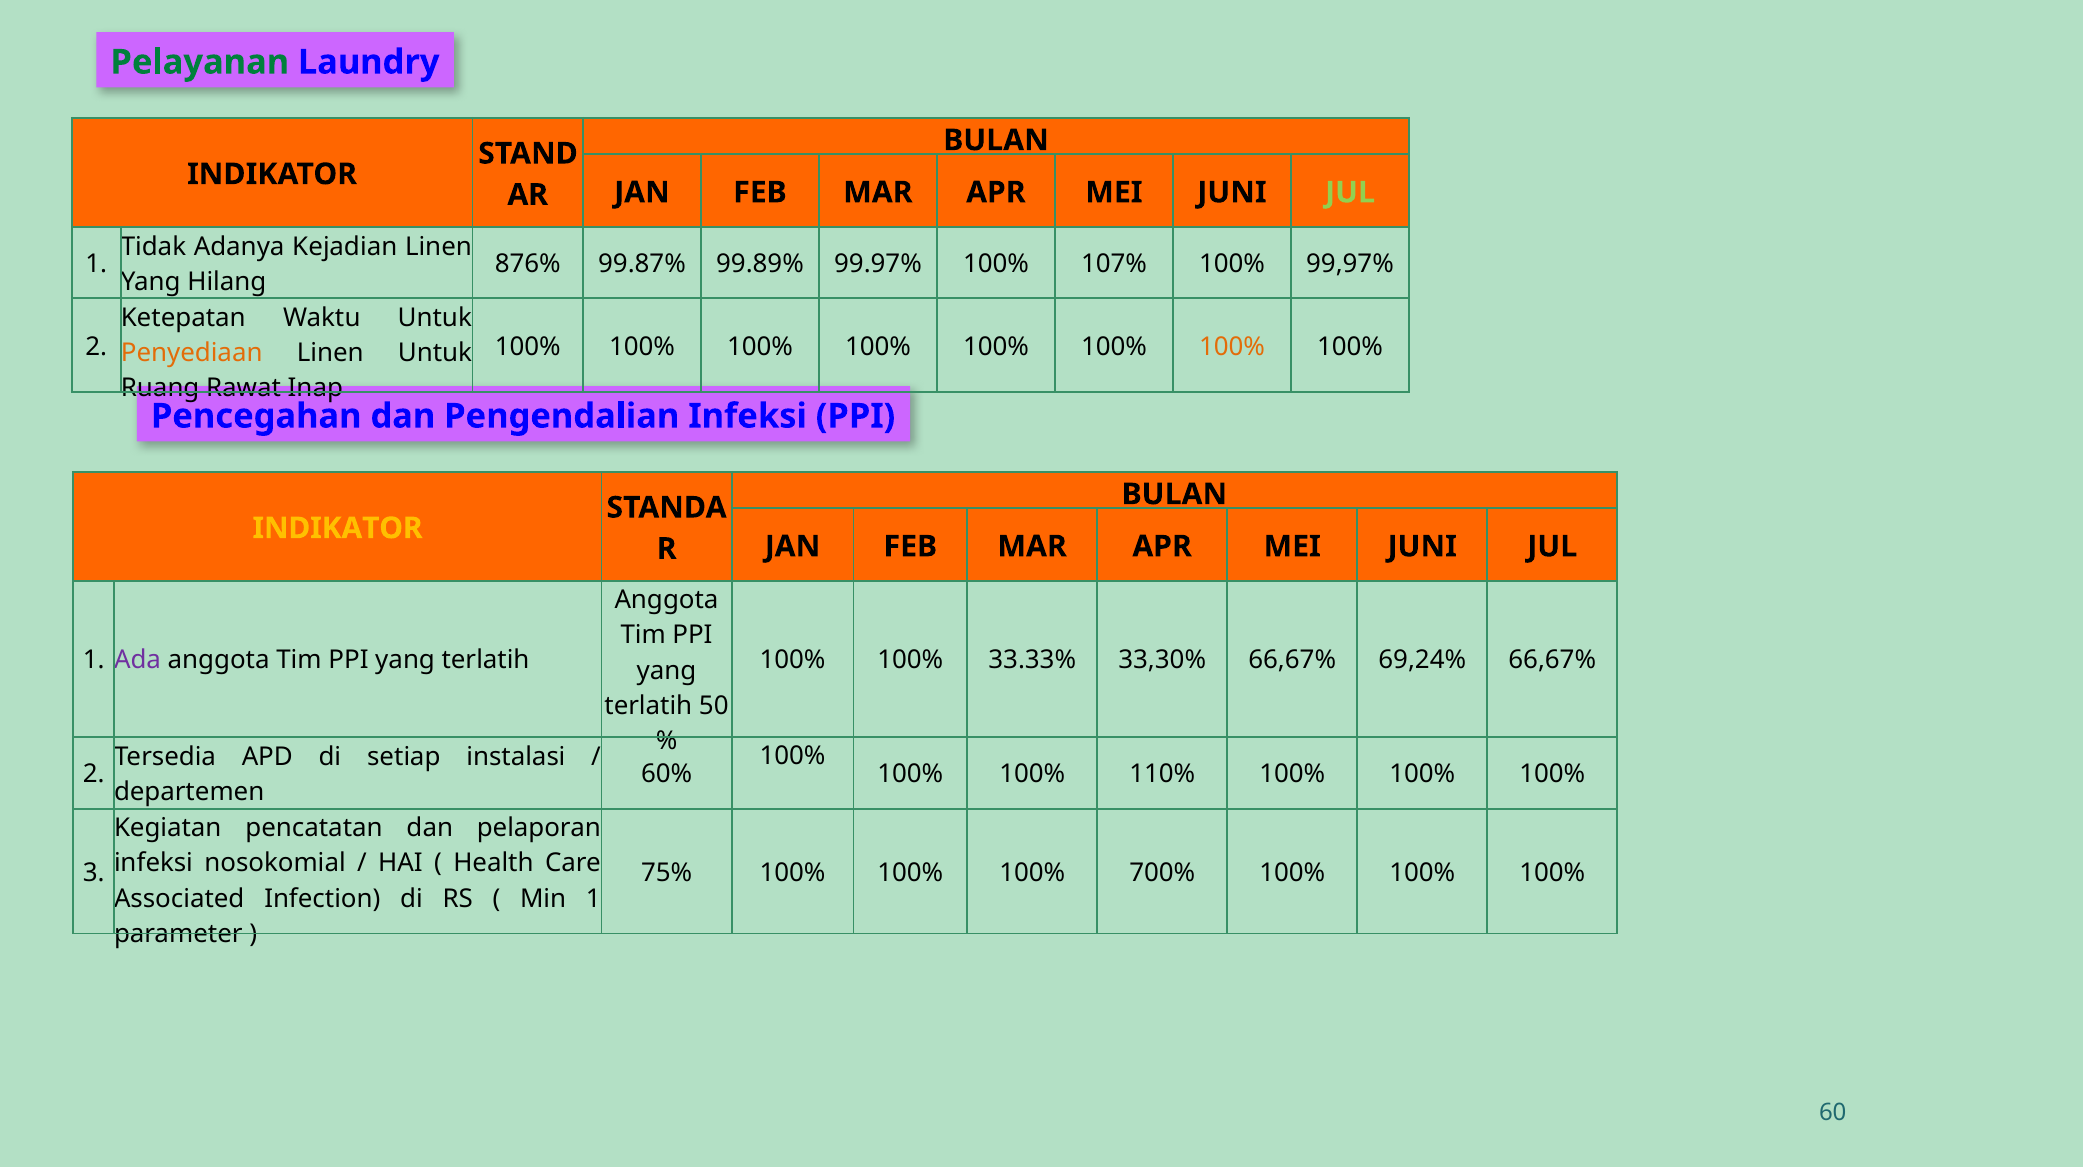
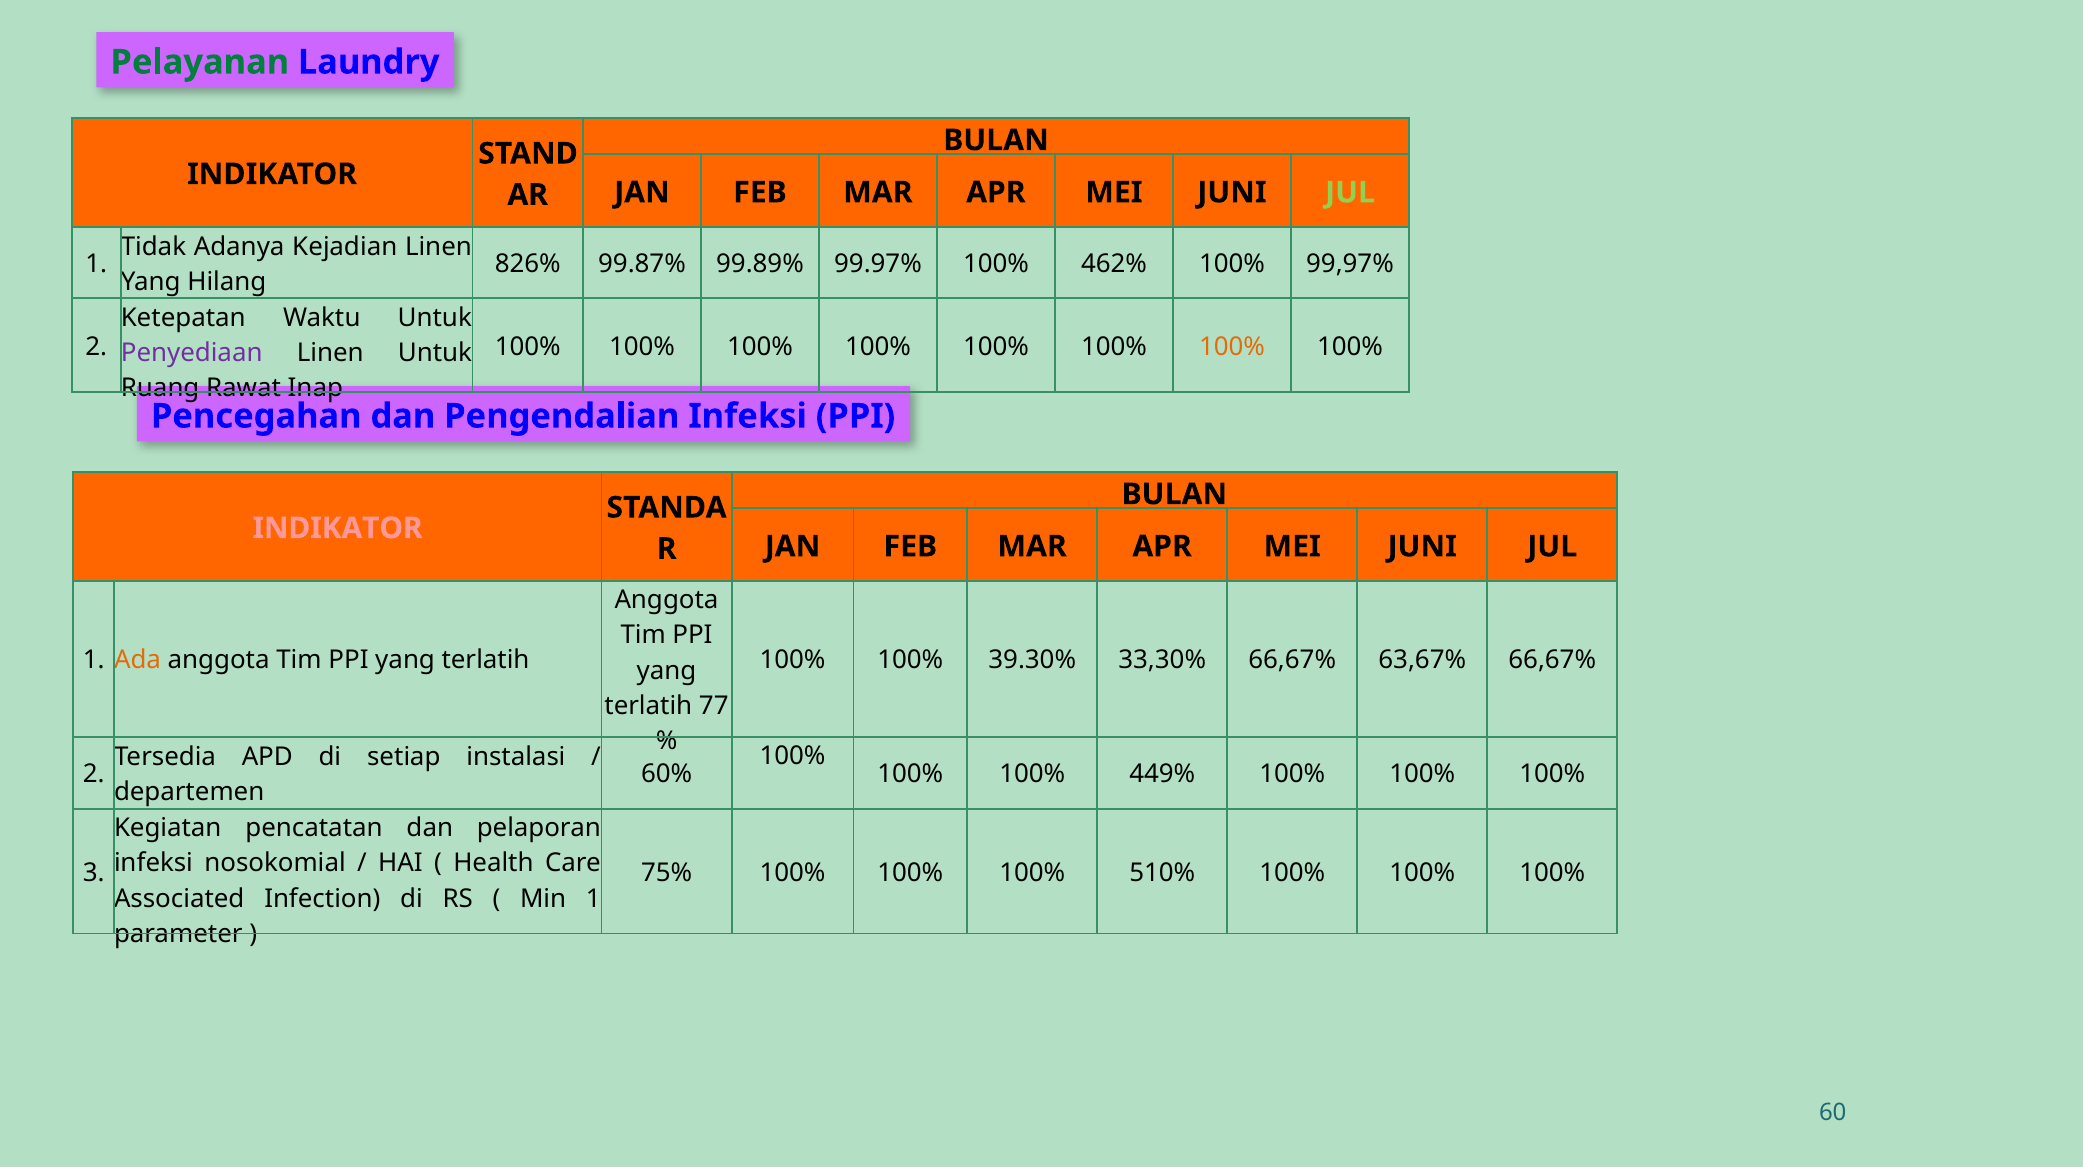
876%: 876% -> 826%
107%: 107% -> 462%
Penyediaan colour: orange -> purple
INDIKATOR at (338, 528) colour: yellow -> pink
Ada colour: purple -> orange
33.33%: 33.33% -> 39.30%
69,24%: 69,24% -> 63,67%
50: 50 -> 77
110%: 110% -> 449%
700%: 700% -> 510%
